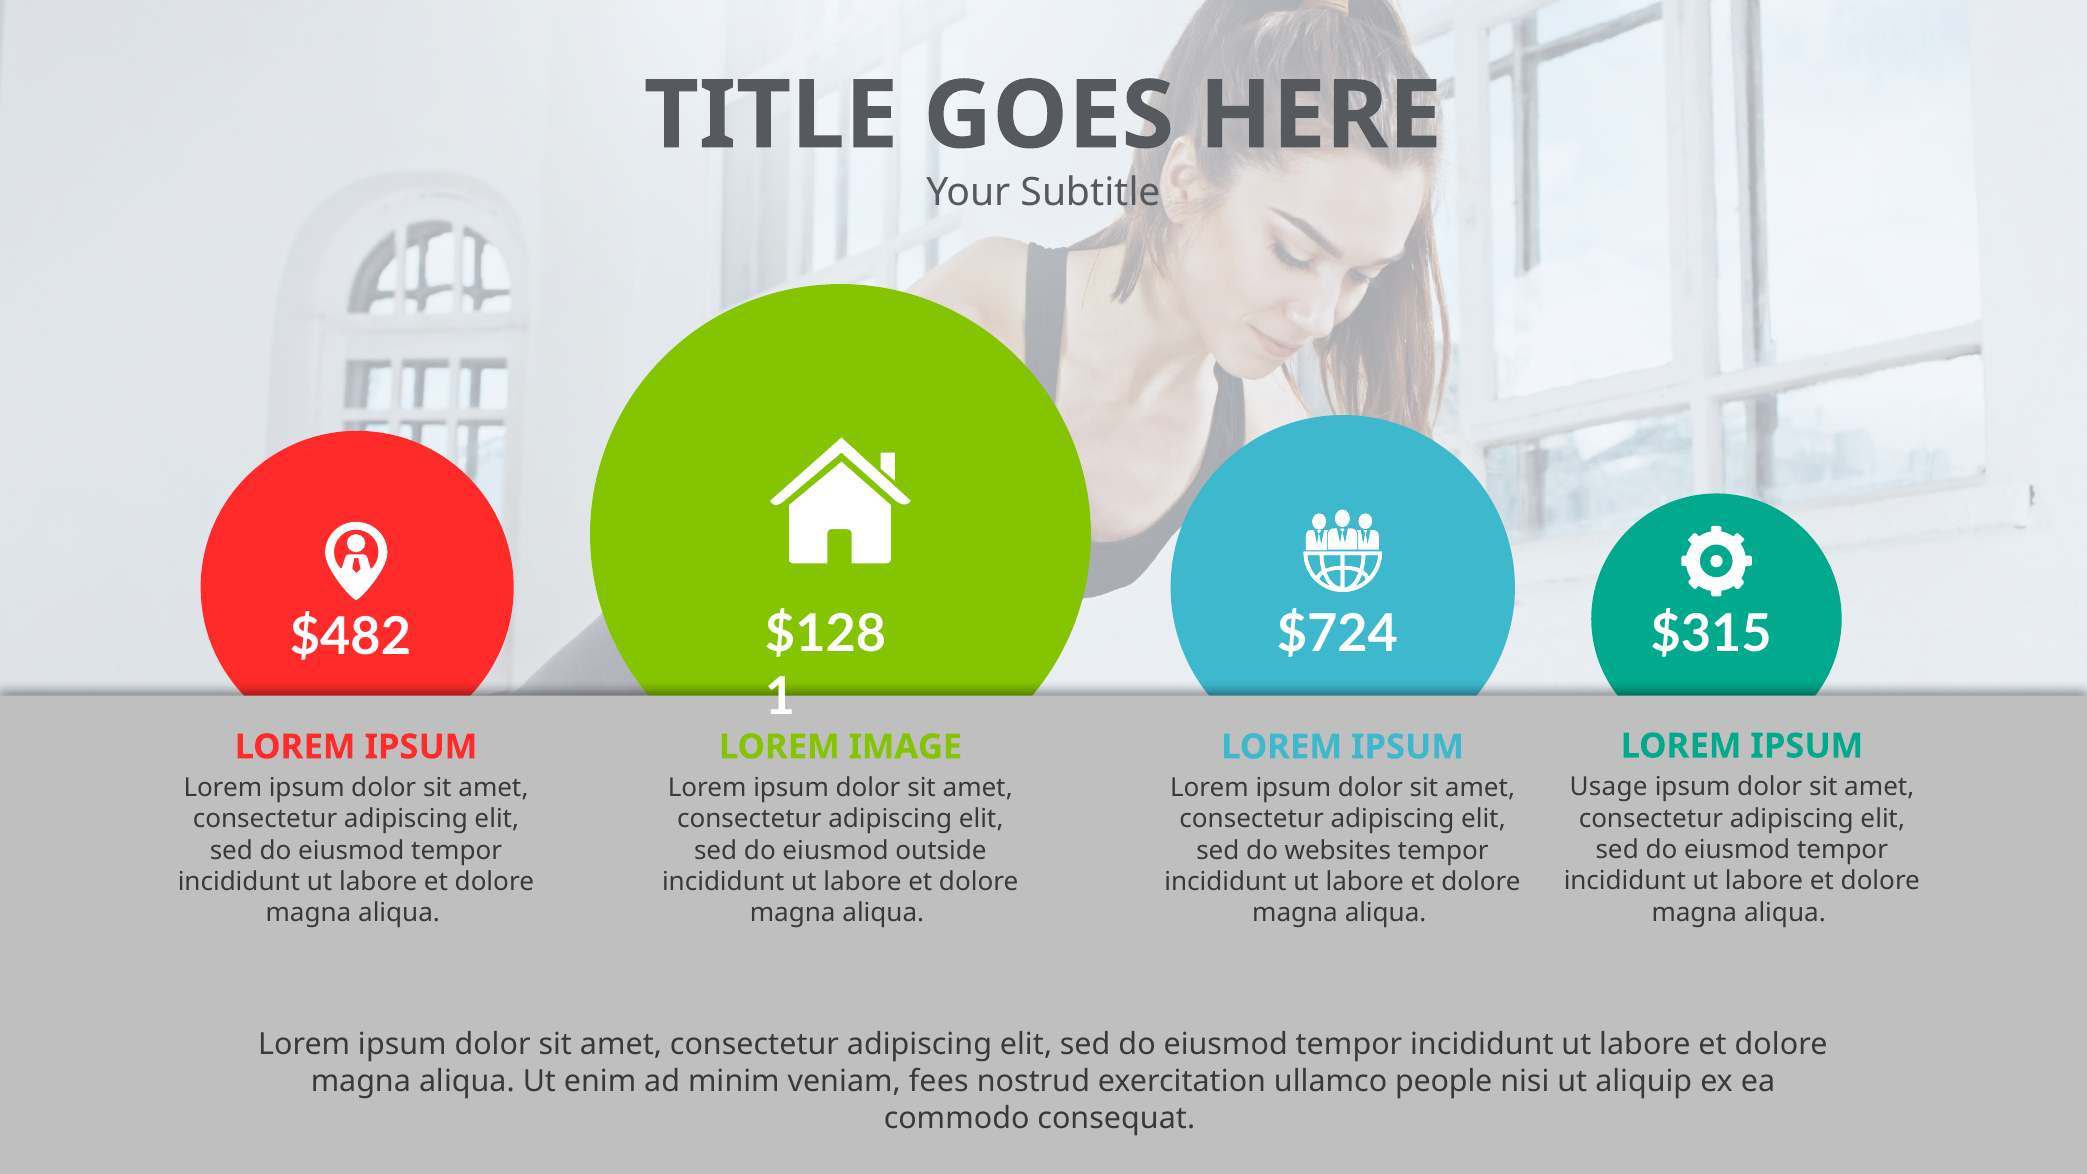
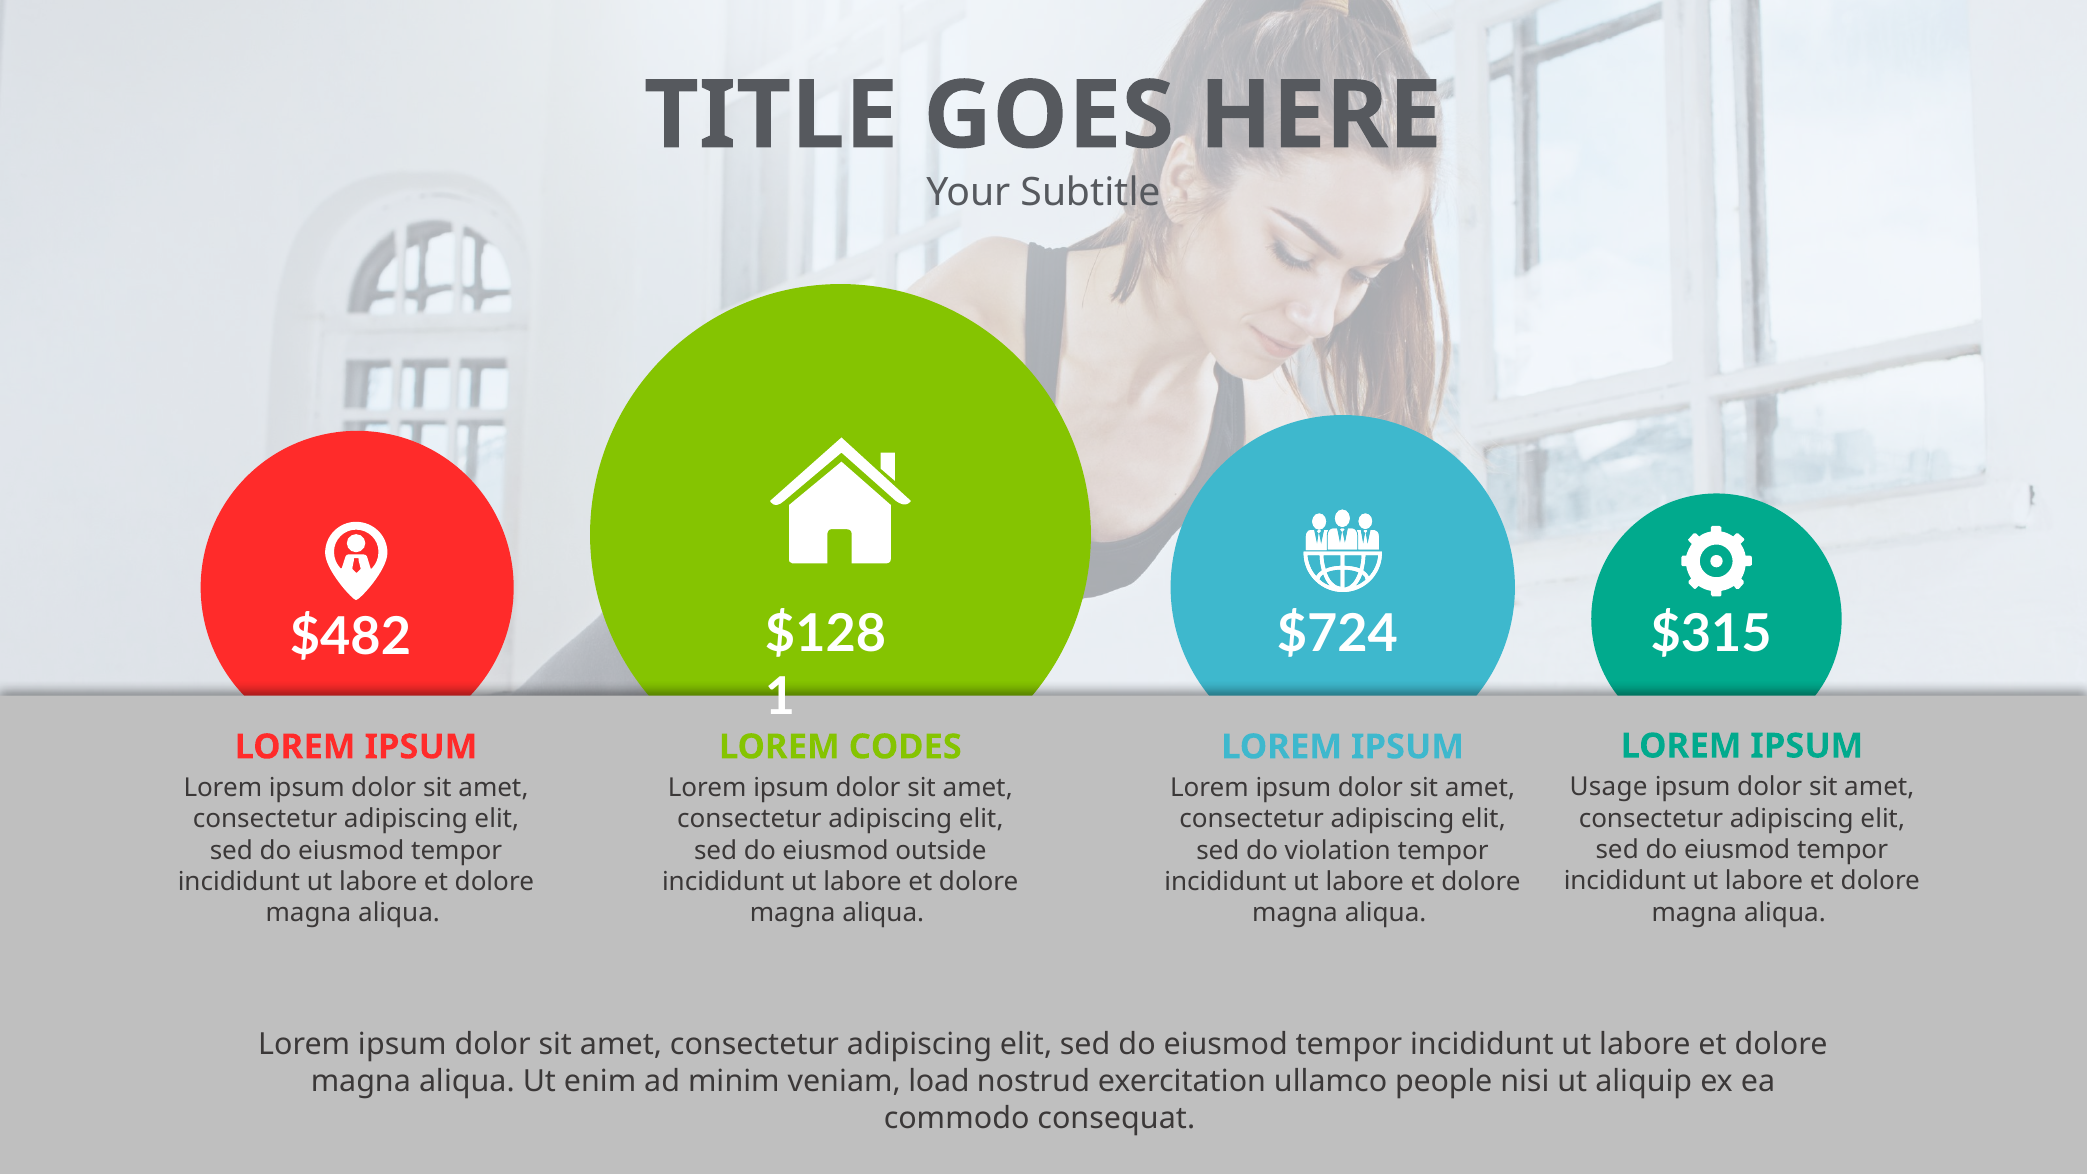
IMAGE: IMAGE -> CODES
websites: websites -> violation
fees: fees -> load
